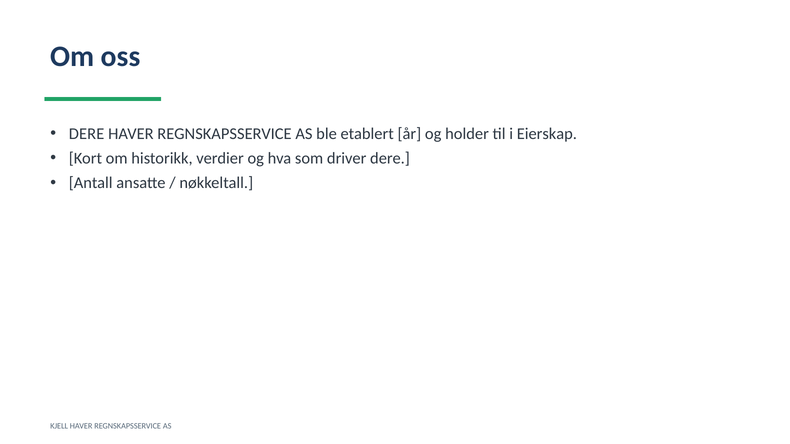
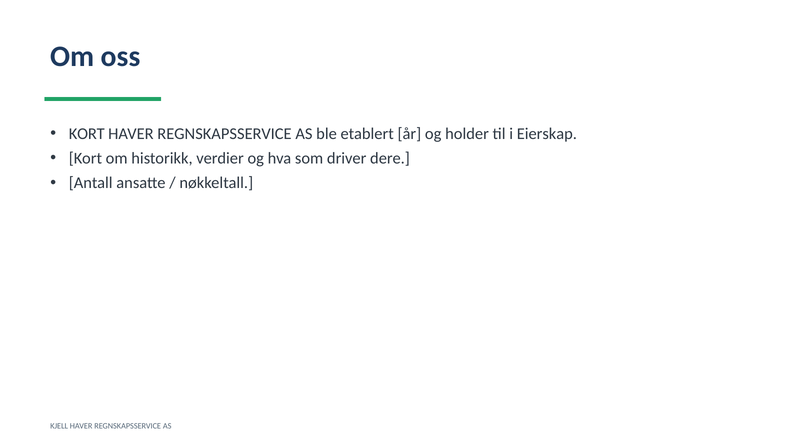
DERE at (87, 134): DERE -> KORT
